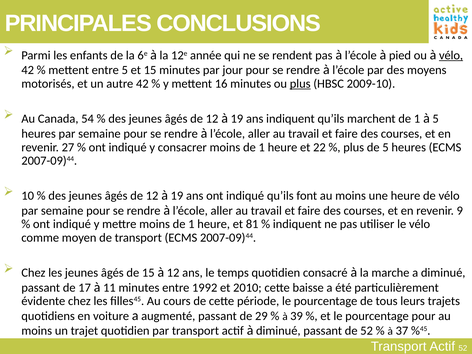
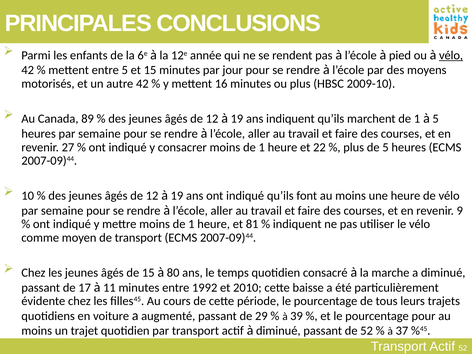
plus at (300, 84) underline: present -> none
54: 54 -> 89
à 12: 12 -> 80
